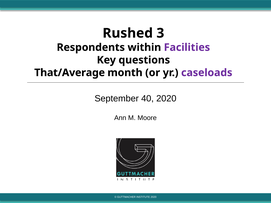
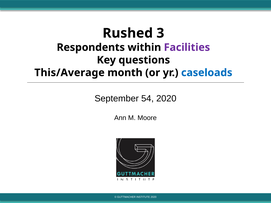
That/Average: That/Average -> This/Average
caseloads colour: purple -> blue
40: 40 -> 54
